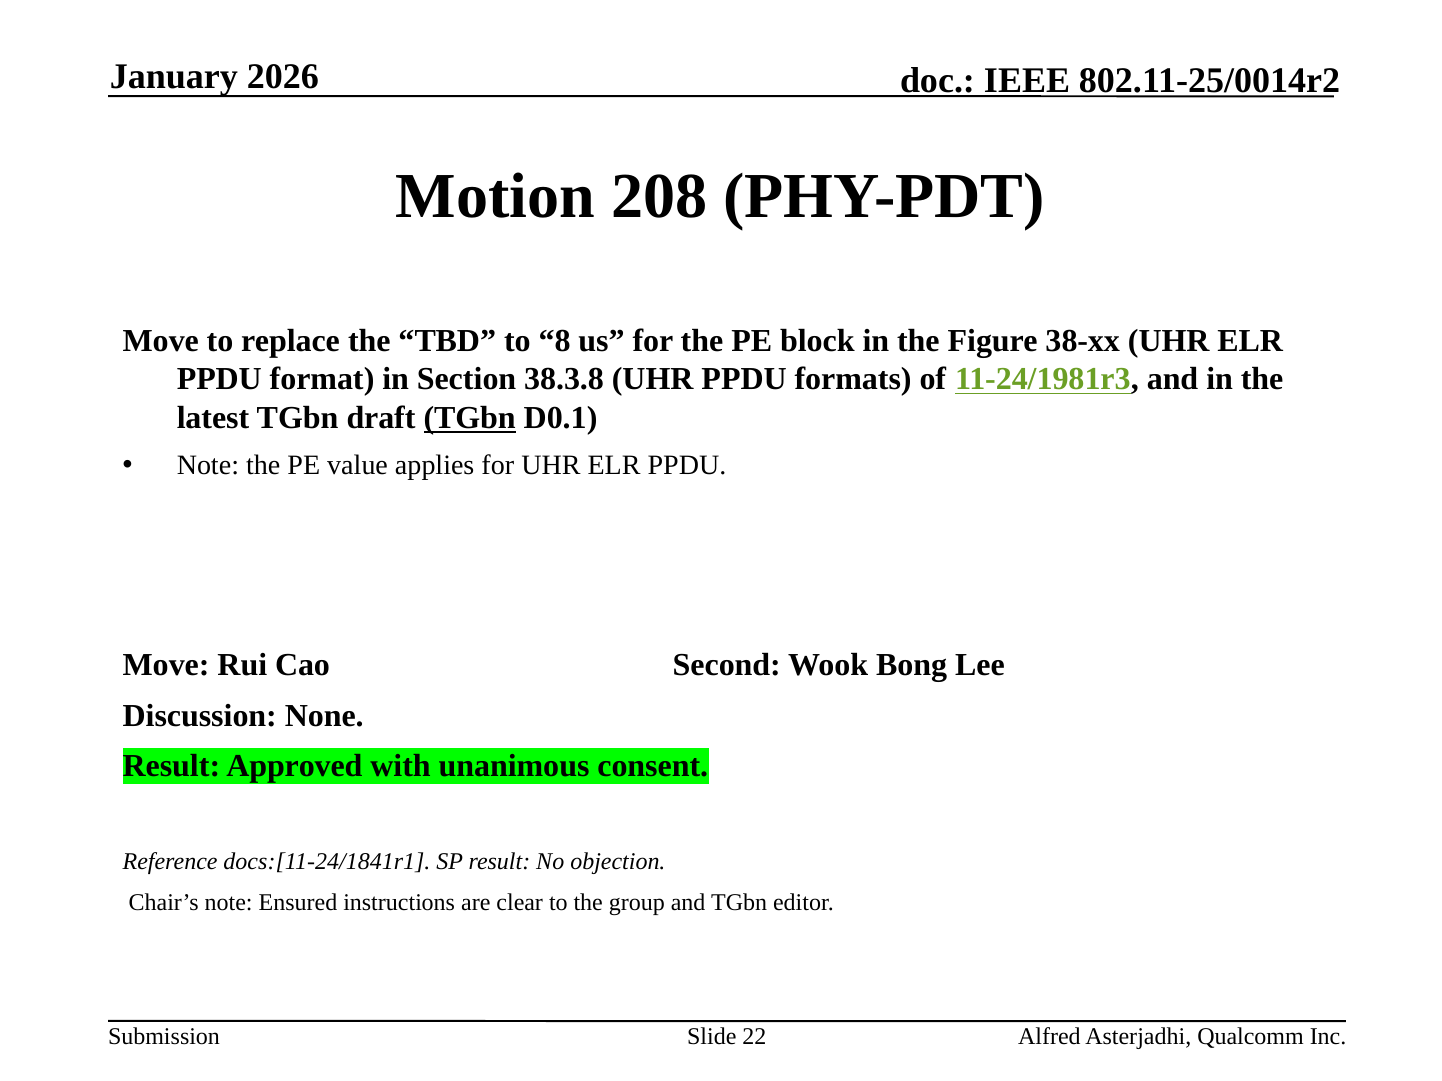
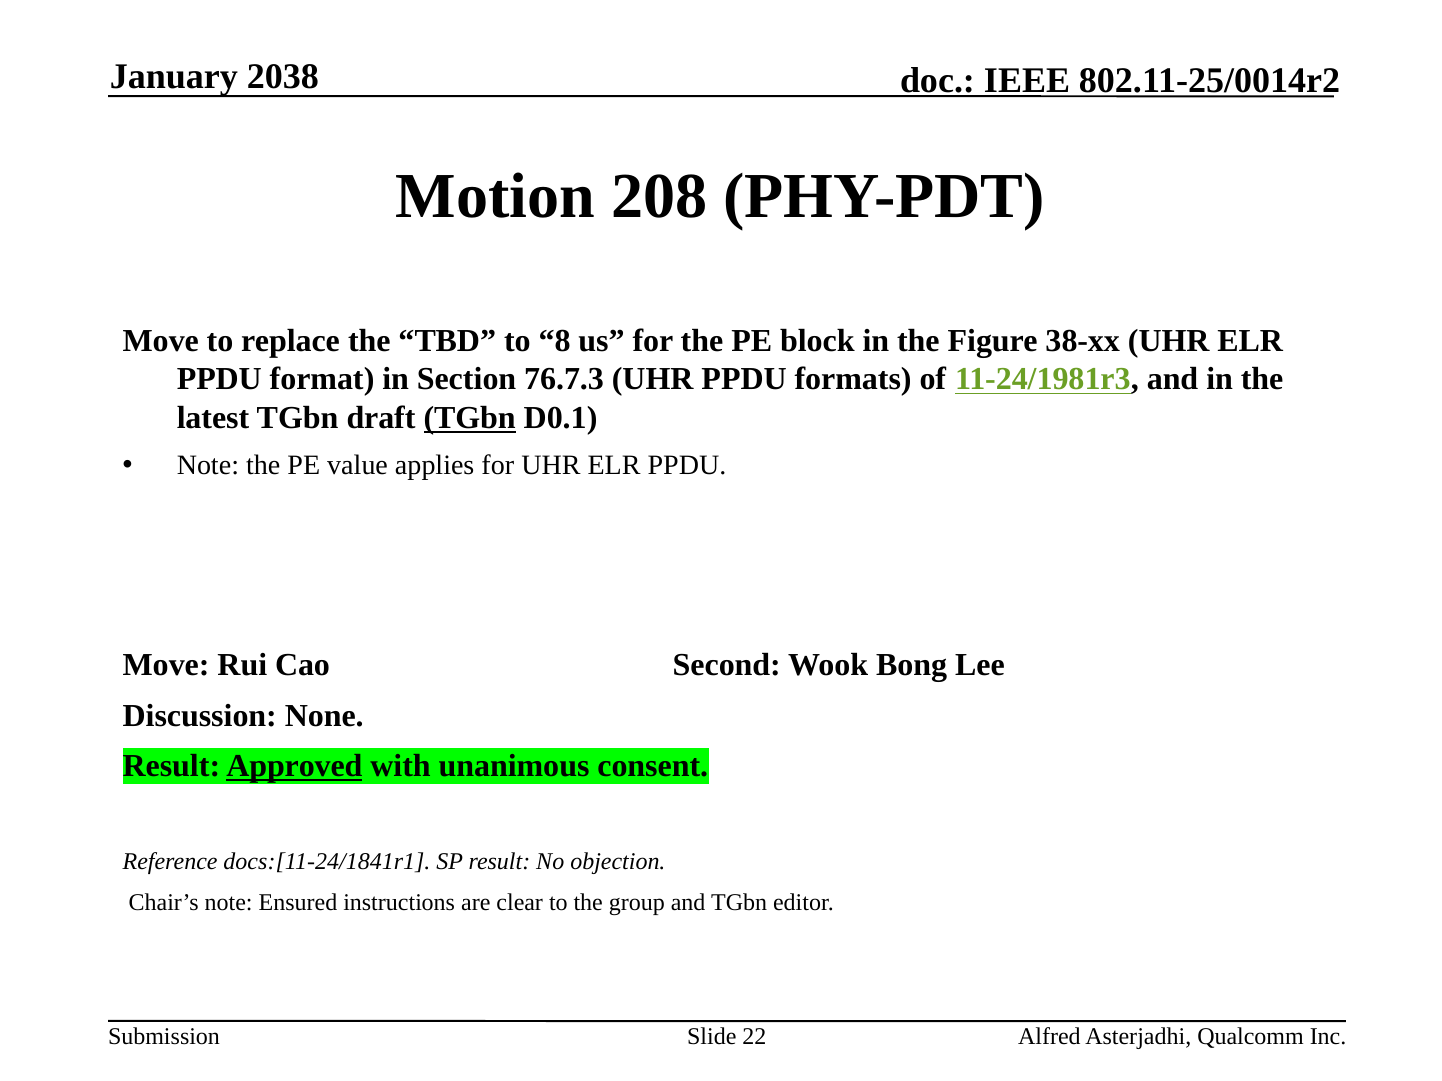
2026: 2026 -> 2038
38.3.8: 38.3.8 -> 76.7.3
Approved underline: none -> present
